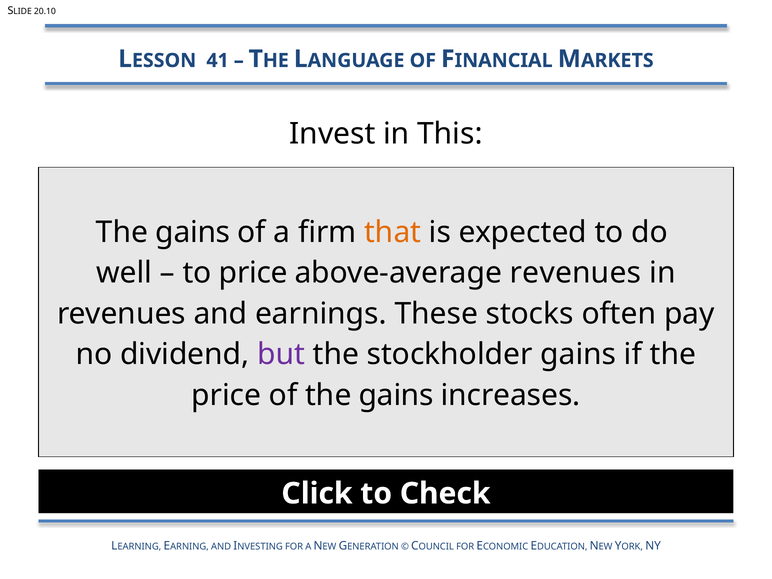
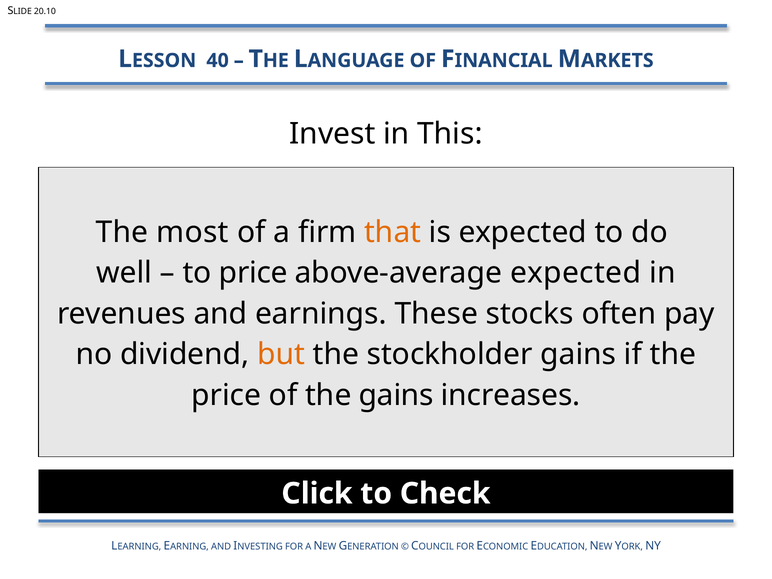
41: 41 -> 40
gains at (193, 232): gains -> most
above-average revenues: revenues -> expected
but colour: purple -> orange
